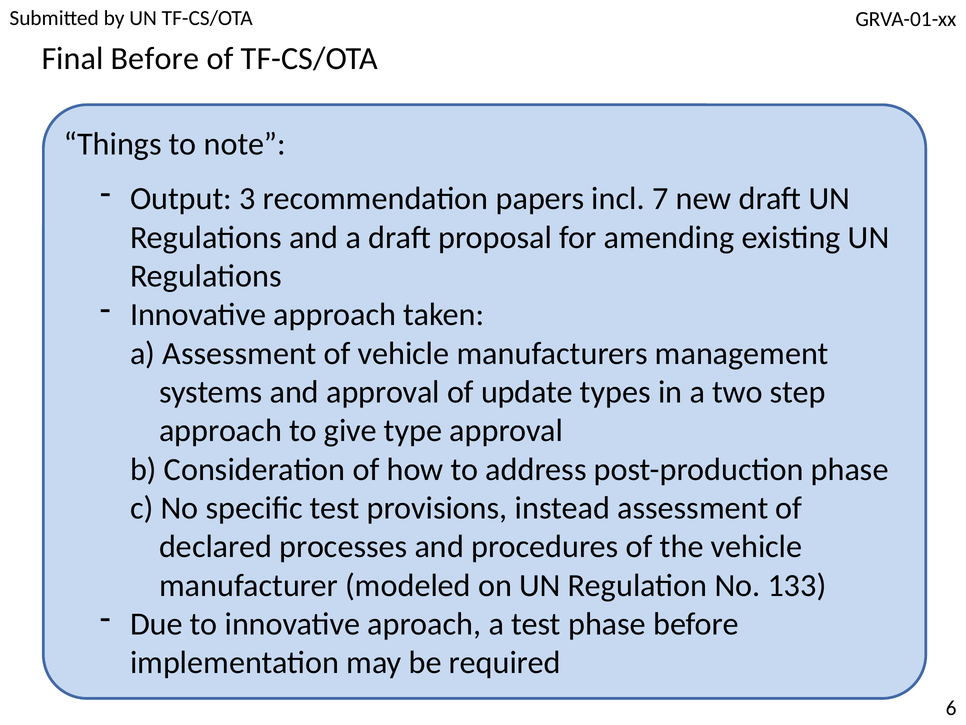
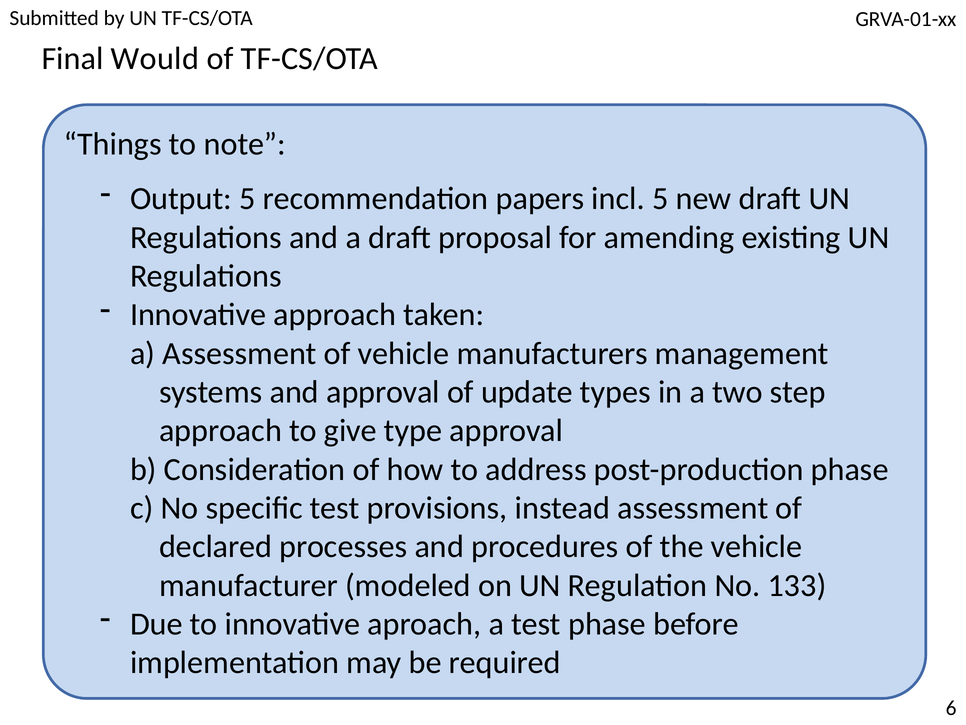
Final Before: Before -> Would
Output 3: 3 -> 5
incl 7: 7 -> 5
